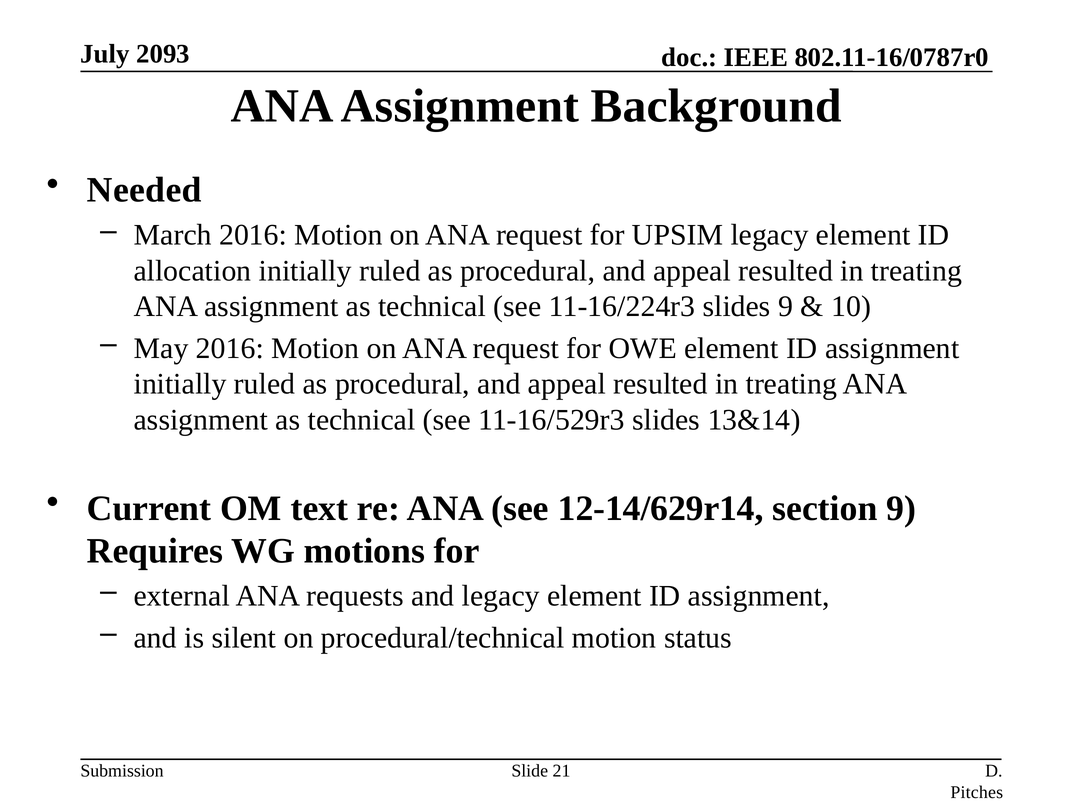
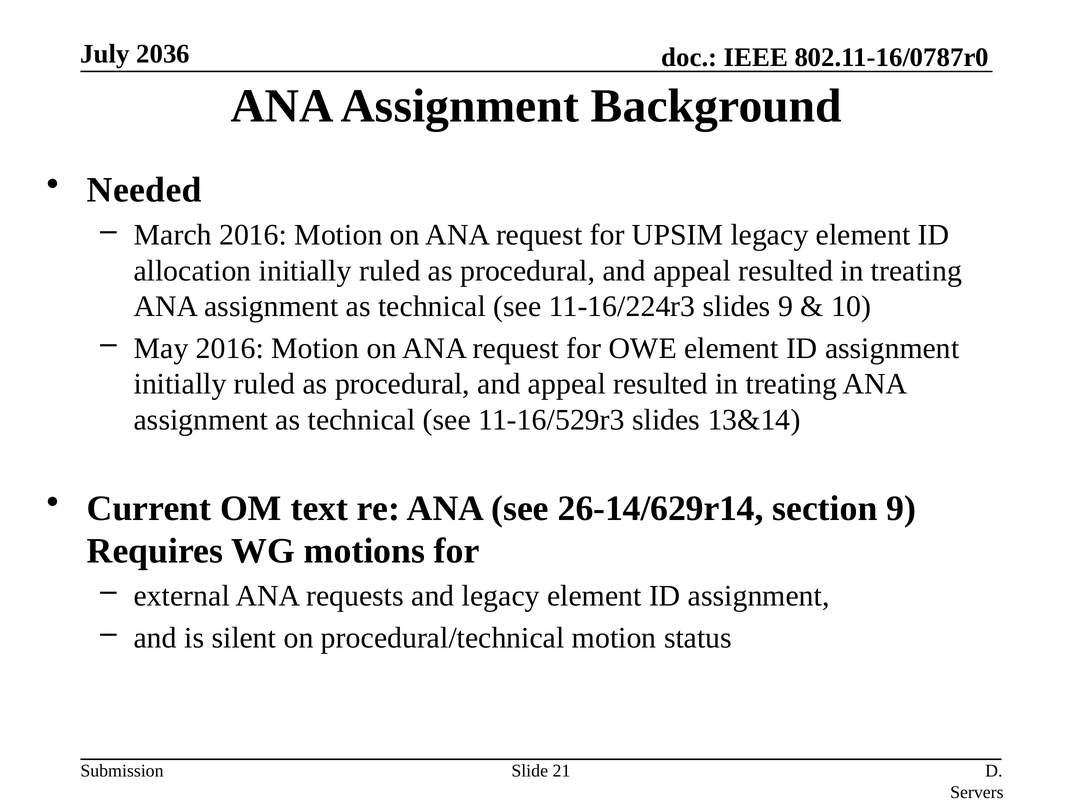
2093: 2093 -> 2036
12-14/629r14: 12-14/629r14 -> 26-14/629r14
Pitches: Pitches -> Servers
